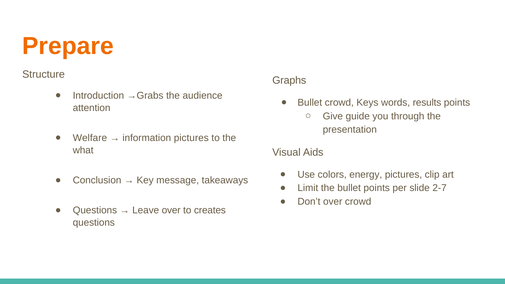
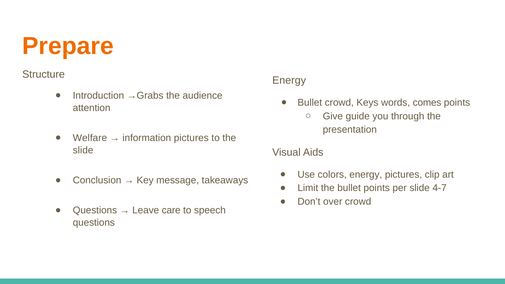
Graphs at (289, 80): Graphs -> Energy
results: results -> comes
what at (83, 150): what -> slide
2-7: 2-7 -> 4-7
Leave over: over -> care
creates: creates -> speech
